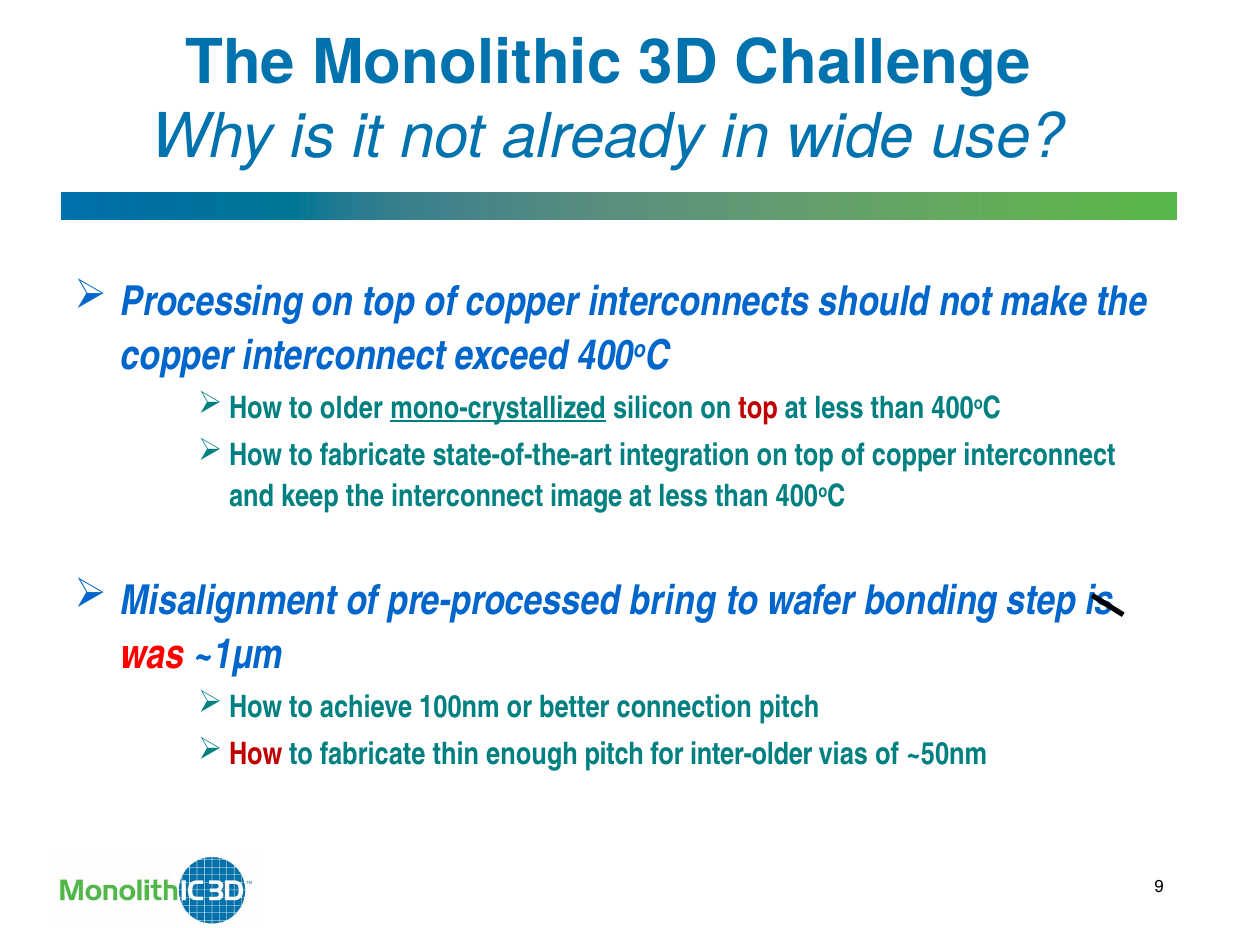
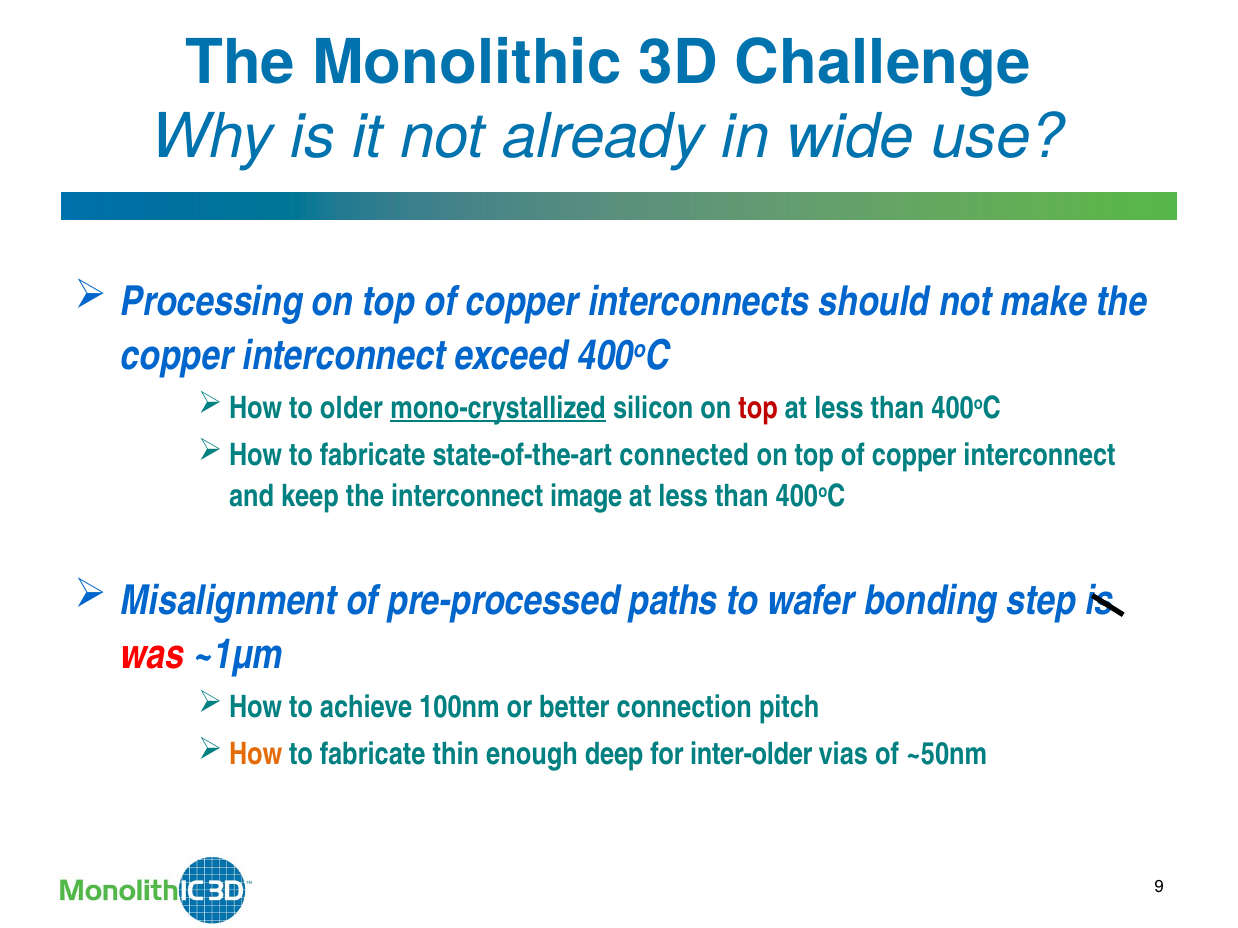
integration: integration -> connected
bring: bring -> paths
How at (256, 755) colour: red -> orange
enough pitch: pitch -> deep
